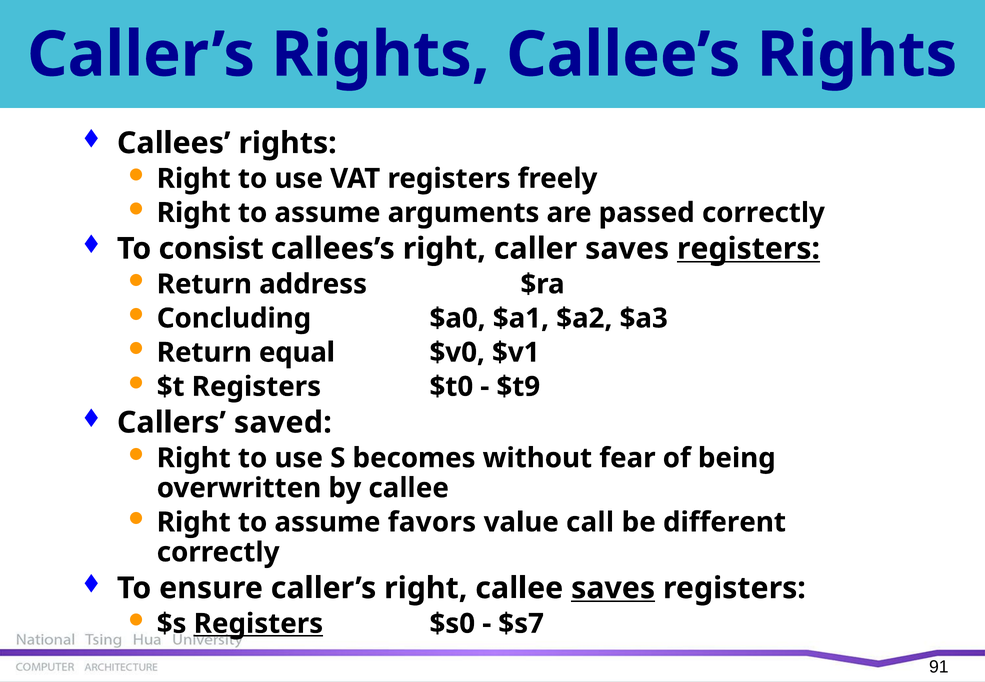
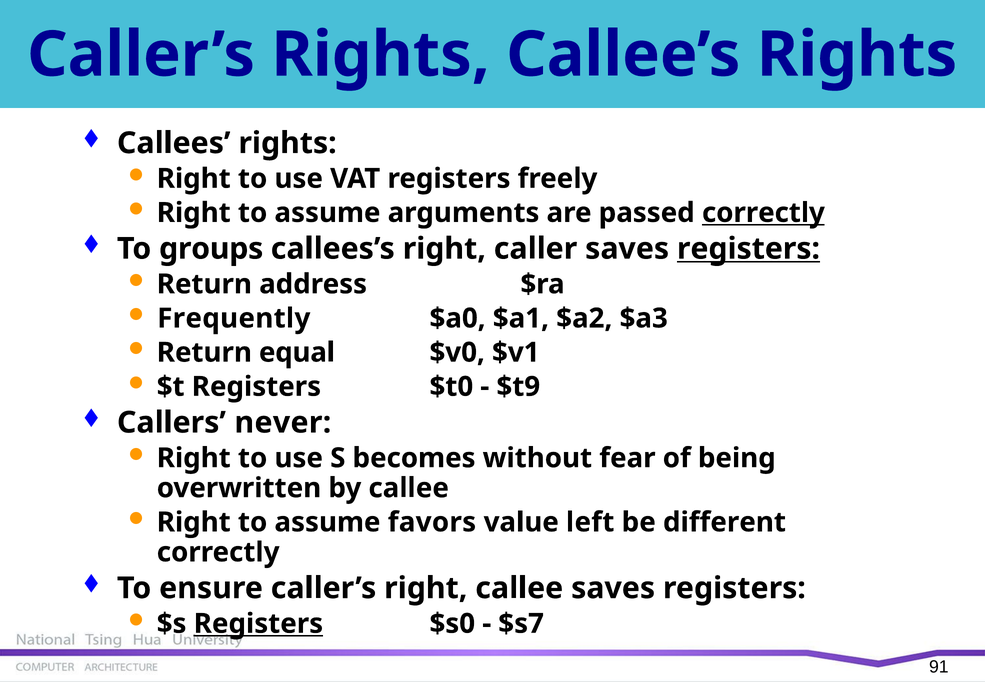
correctly at (763, 213) underline: none -> present
consist: consist -> groups
Concluding: Concluding -> Frequently
saved: saved -> never
call: call -> left
saves at (613, 588) underline: present -> none
